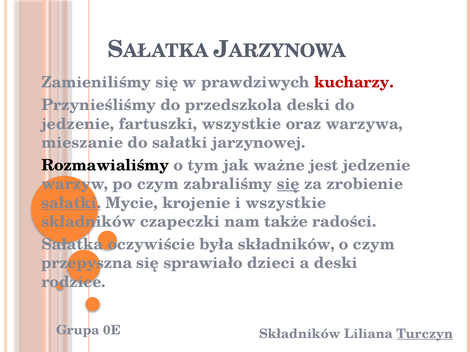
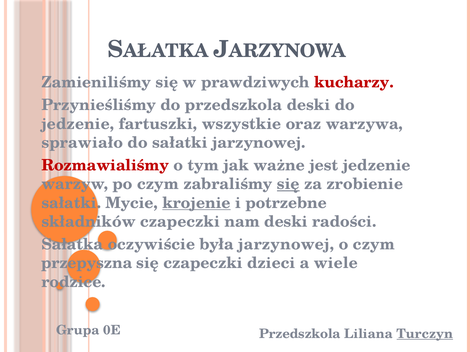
mieszanie: mieszanie -> sprawiało
Rozmawialiśmy colour: black -> red
sałatki at (71, 203) underline: present -> none
krojenie underline: none -> present
i wszystkie: wszystkie -> potrzebne
nam także: także -> deski
była składników: składników -> jarzynowej
się sprawiało: sprawiało -> czapeczki
a deski: deski -> wiele
0E Składników: Składników -> Przedszkola
